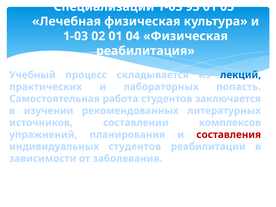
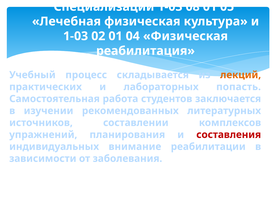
93: 93 -> 08
лекций colour: blue -> orange
индивидуальных студентов: студентов -> внимание
